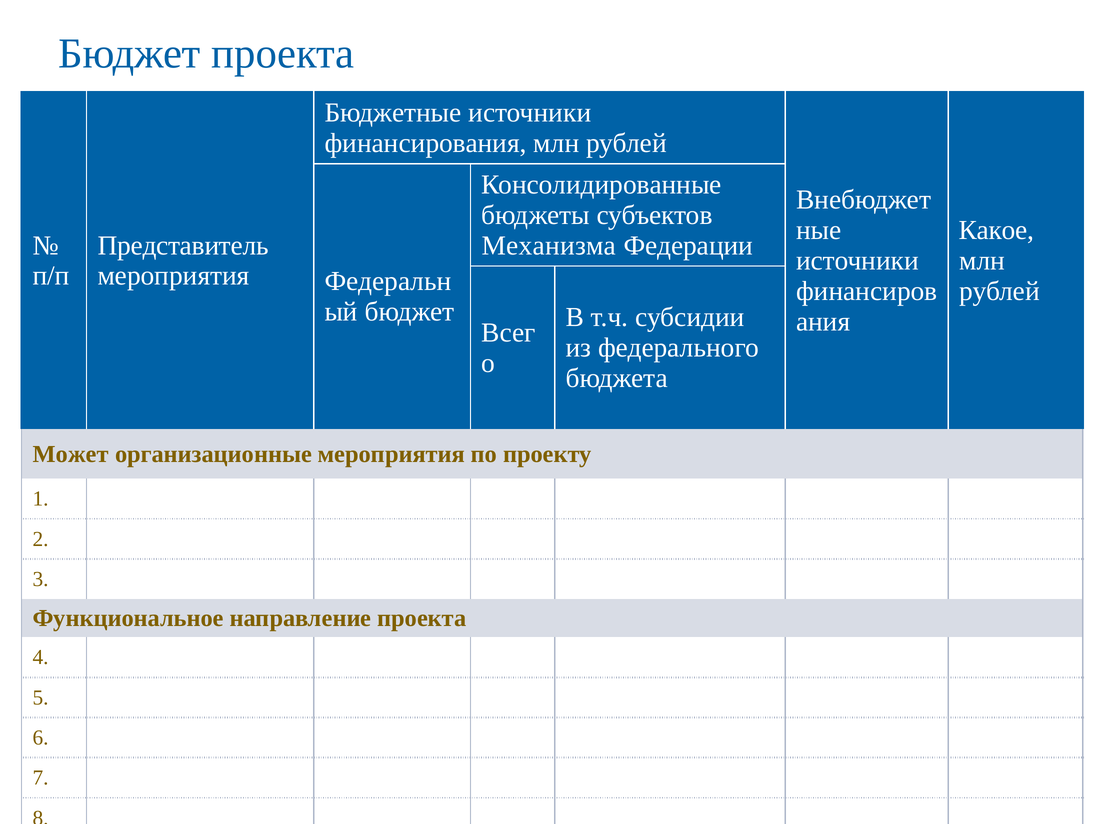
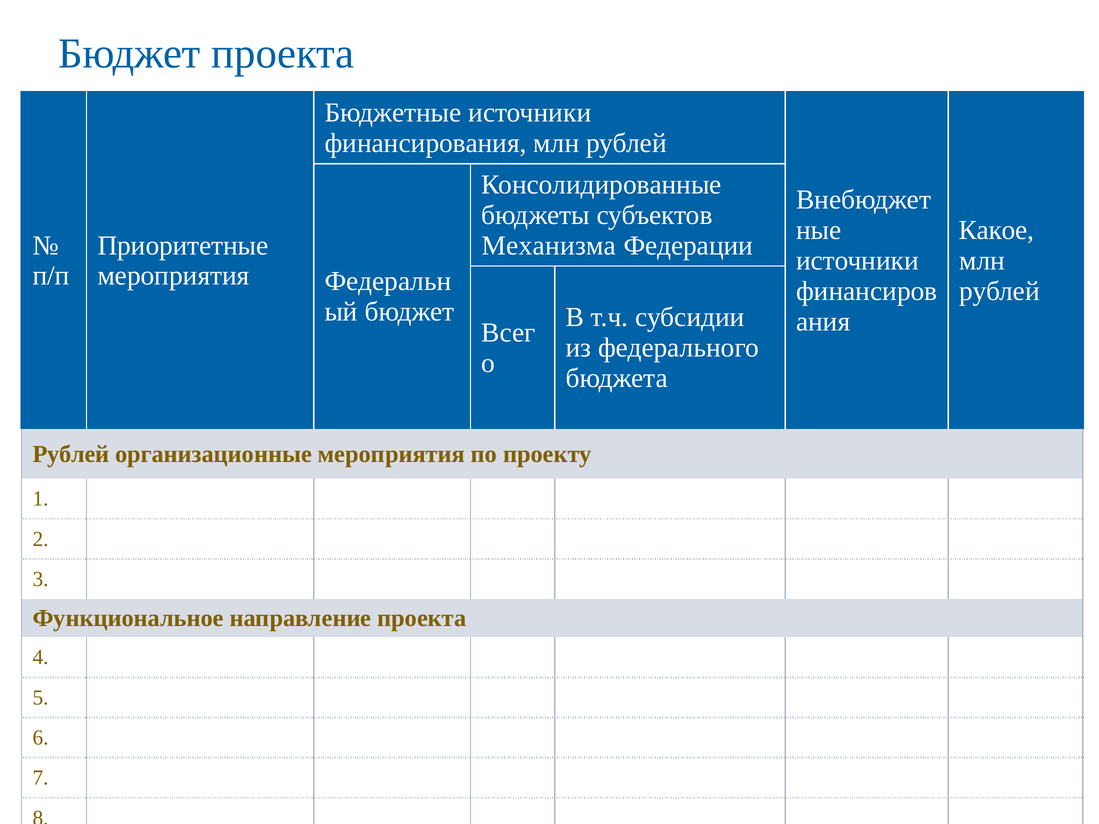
Представитель: Представитель -> Приоритетные
Может at (71, 454): Может -> Рублей
